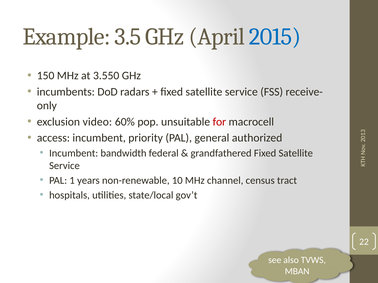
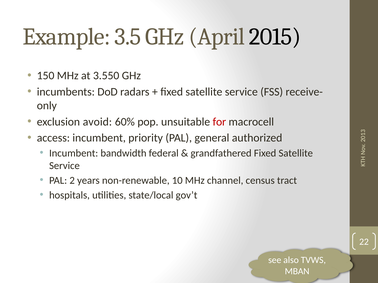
2015 colour: blue -> black
video: video -> avoid
PAL 1: 1 -> 2
